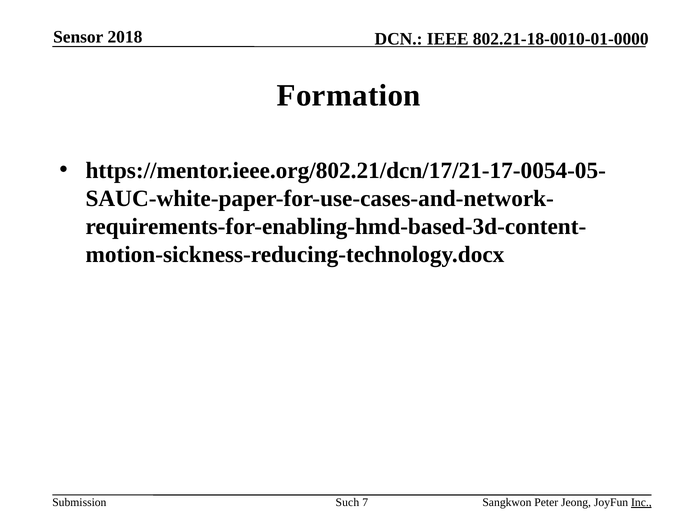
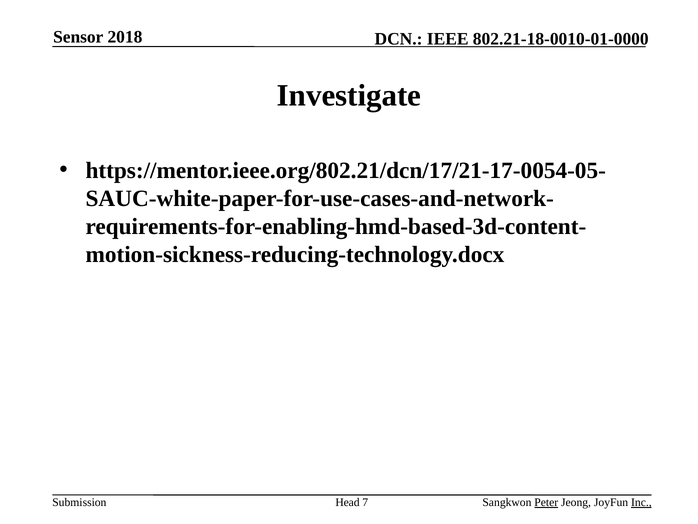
Formation: Formation -> Investigate
Such: Such -> Head
Peter underline: none -> present
